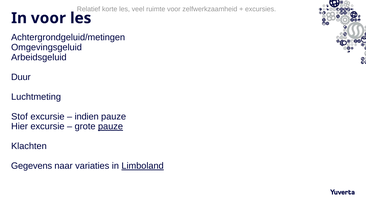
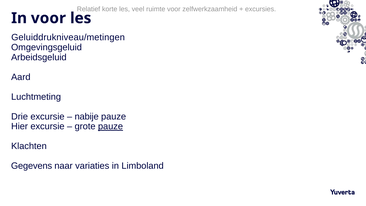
Achtergrondgeluid/metingen: Achtergrondgeluid/metingen -> Geluiddrukniveau/metingen
Duur: Duur -> Aard
Stof: Stof -> Drie
indien: indien -> nabije
Limboland underline: present -> none
